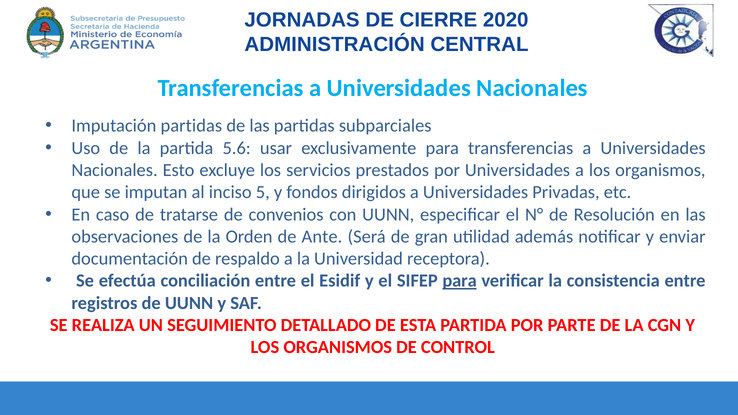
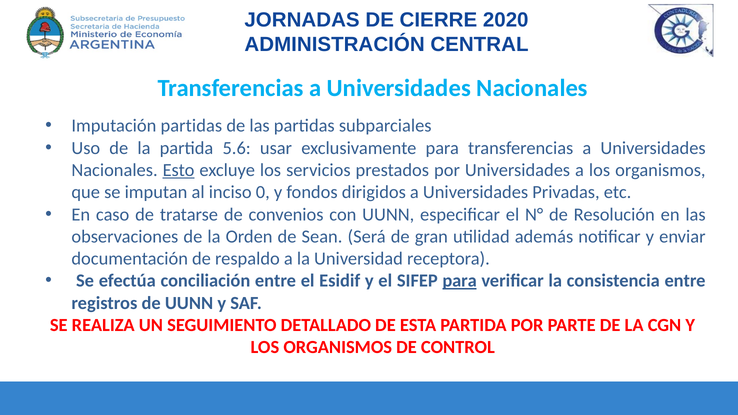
Esto underline: none -> present
5: 5 -> 0
Ante: Ante -> Sean
